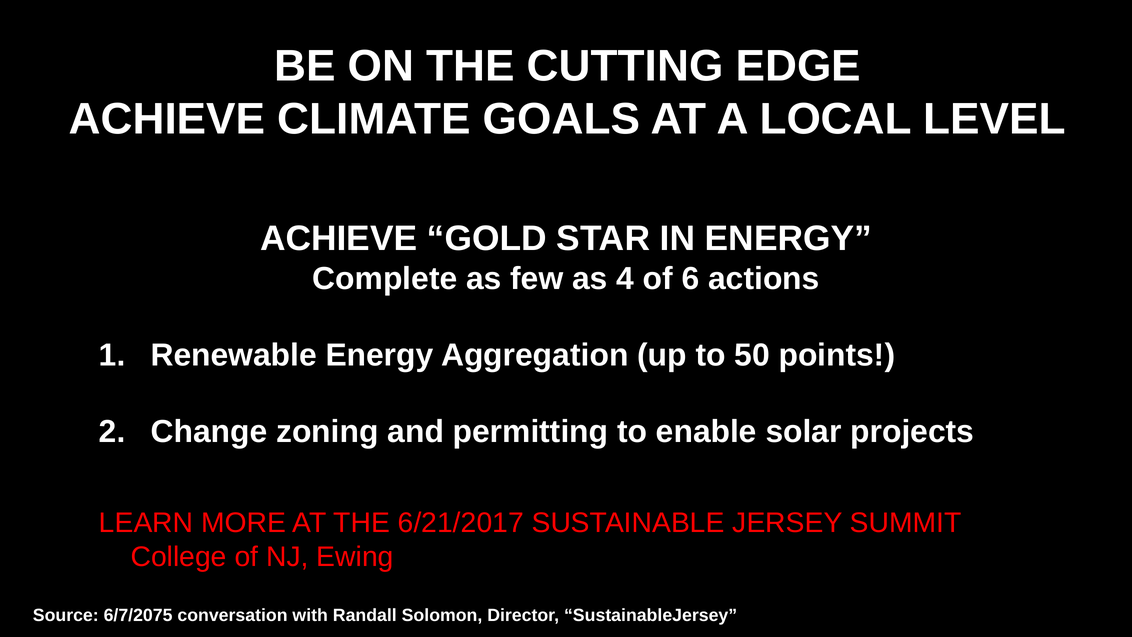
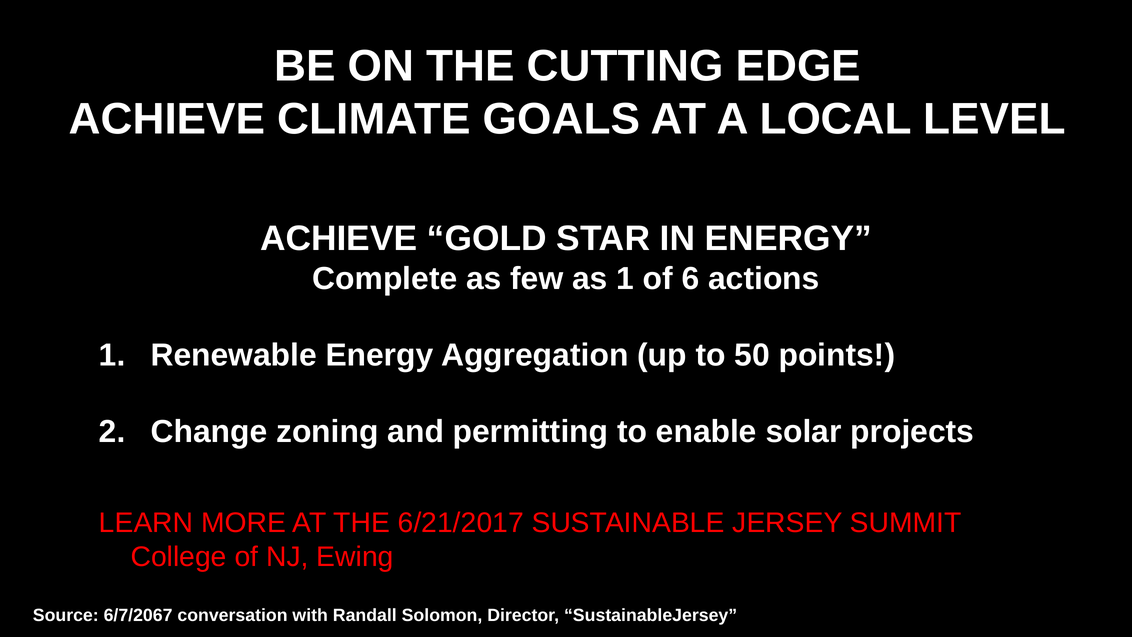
as 4: 4 -> 1
6/7/2075: 6/7/2075 -> 6/7/2067
